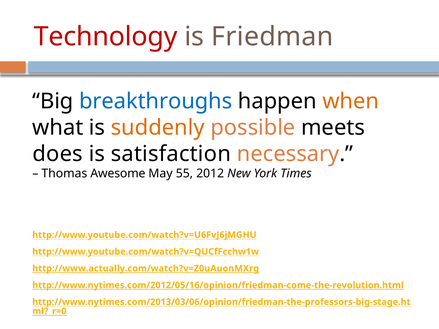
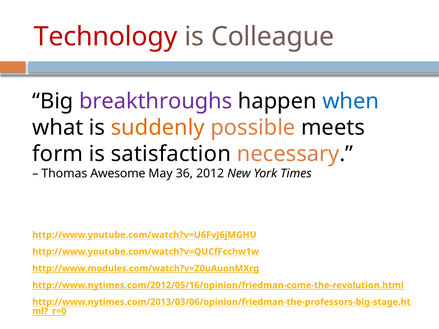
Friedman: Friedman -> Colleague
breakthroughs colour: blue -> purple
when colour: orange -> blue
does: does -> form
55: 55 -> 36
http://www.actually.com/watch?v=Z0uAuonMXrg: http://www.actually.com/watch?v=Z0uAuonMXrg -> http://www.modules.com/watch?v=Z0uAuonMXrg
